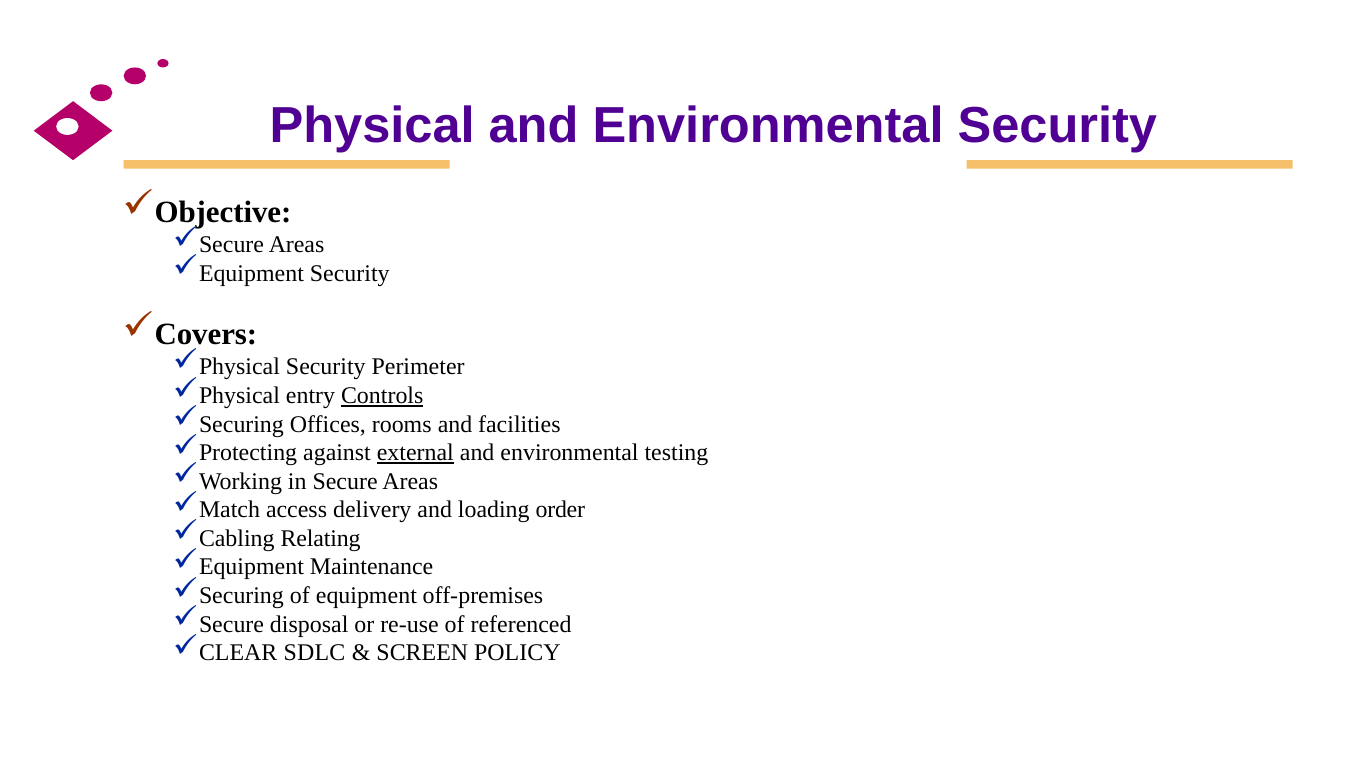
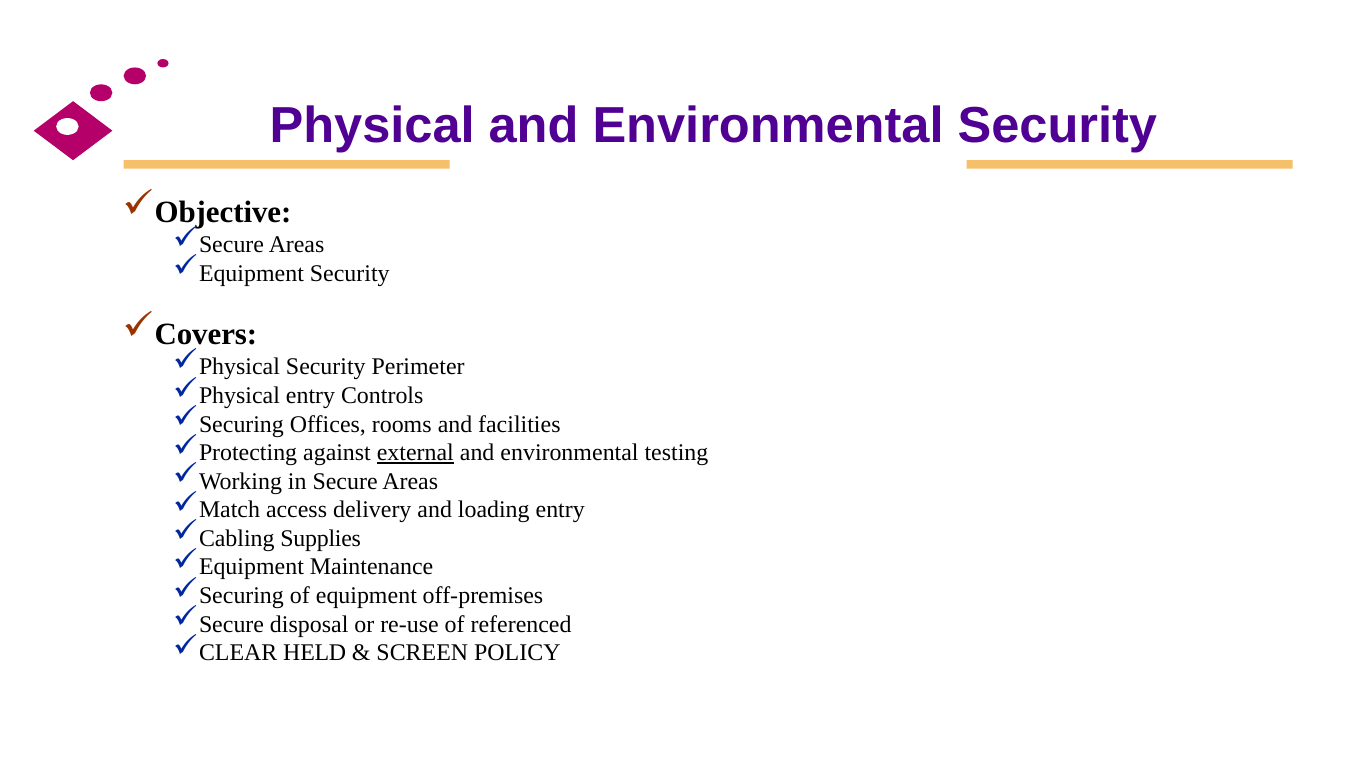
Controls underline: present -> none
loading order: order -> entry
Relating: Relating -> Supplies
SDLC: SDLC -> HELD
